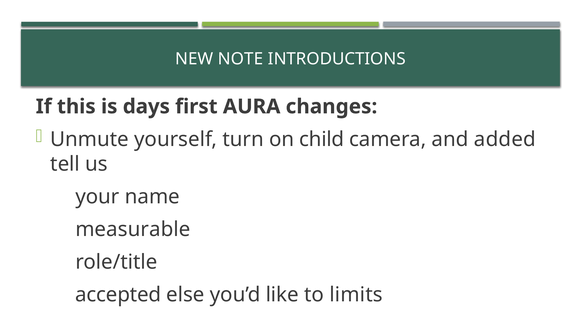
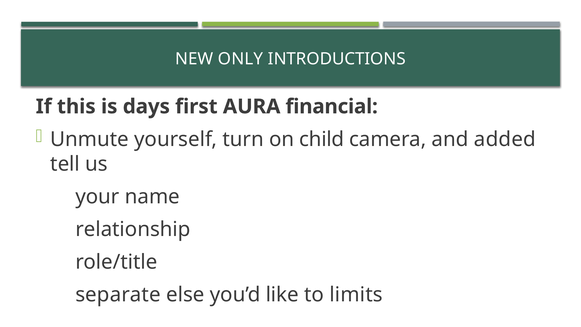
NOTE: NOTE -> ONLY
changes: changes -> financial
measurable: measurable -> relationship
accepted: accepted -> separate
